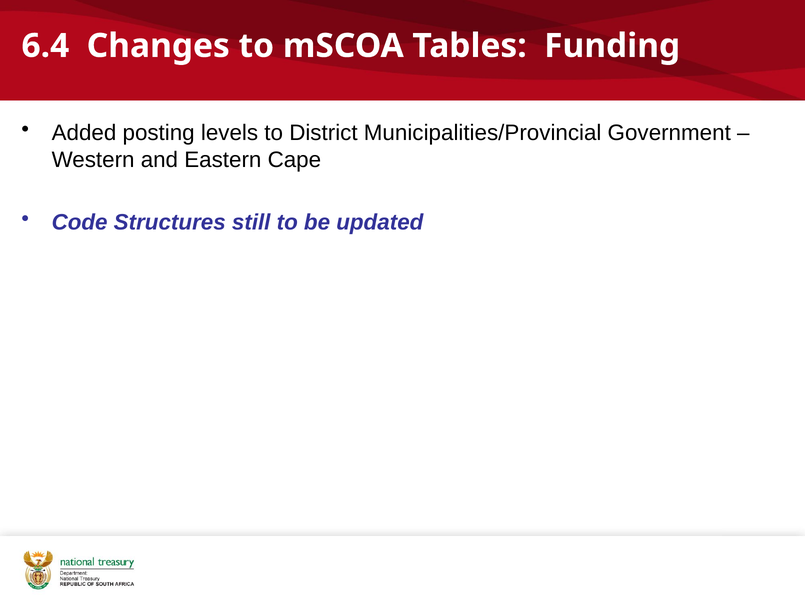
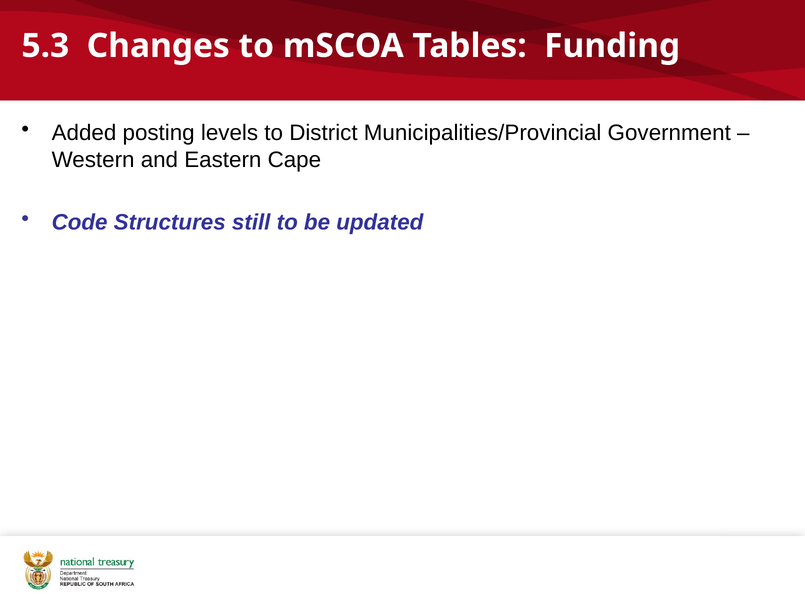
6.4: 6.4 -> 5.3
